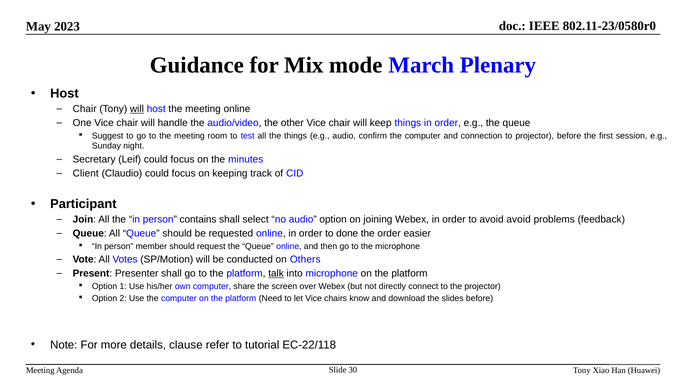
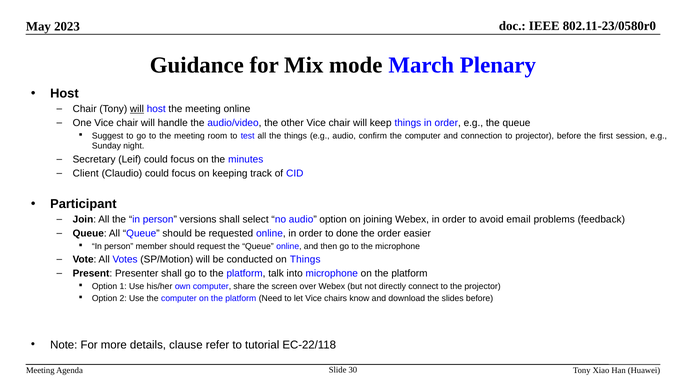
contains: contains -> versions
avoid avoid: avoid -> email
on Others: Others -> Things
talk underline: present -> none
